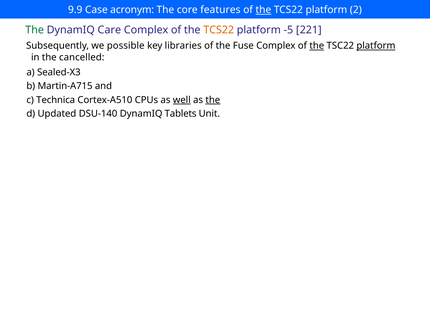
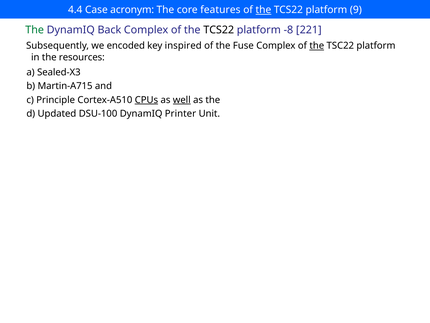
9.9: 9.9 -> 4.4
2: 2 -> 9
Care: Care -> Back
TCS22 at (219, 30) colour: orange -> black
-5: -5 -> -8
possible: possible -> encoded
libraries: libraries -> inspired
platform at (376, 46) underline: present -> none
cancelled: cancelled -> resources
Technica: Technica -> Principle
CPUs underline: none -> present
the at (213, 100) underline: present -> none
DSU-140: DSU-140 -> DSU-100
Tablets: Tablets -> Printer
